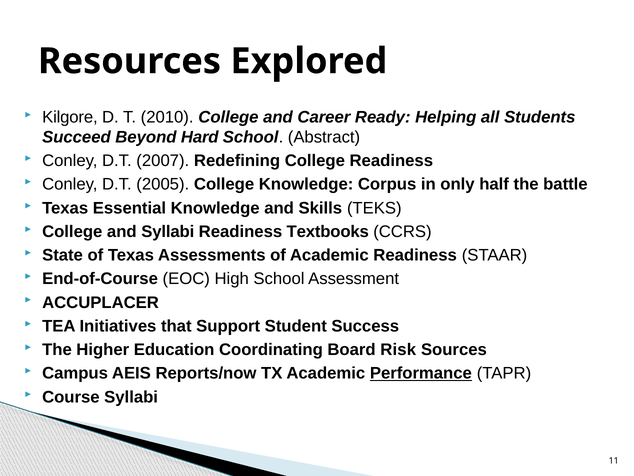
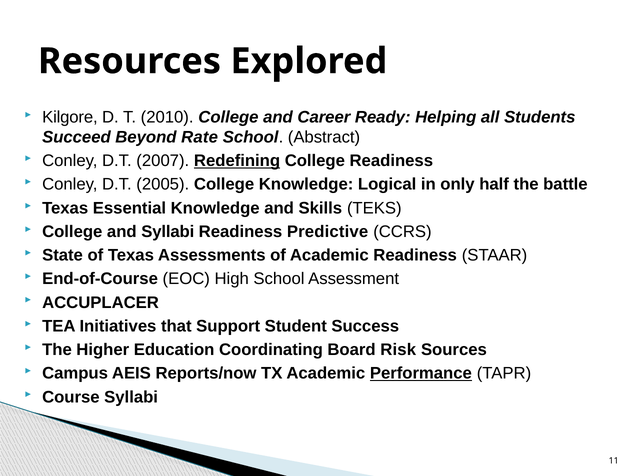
Hard: Hard -> Rate
Redefining underline: none -> present
Corpus: Corpus -> Logical
Textbooks: Textbooks -> Predictive
